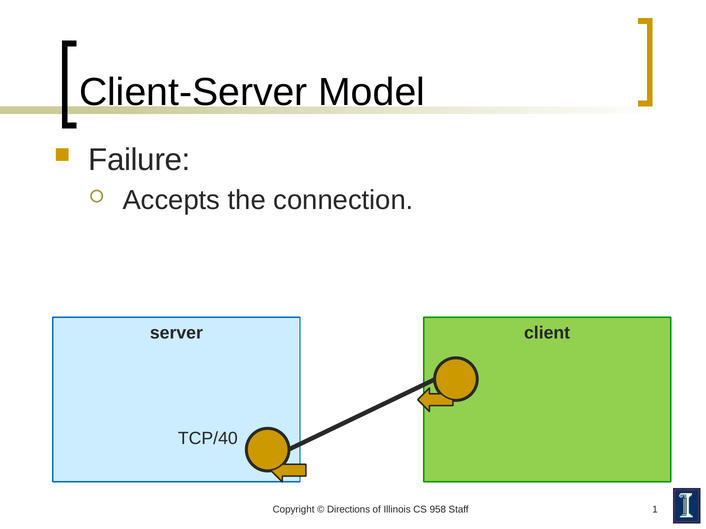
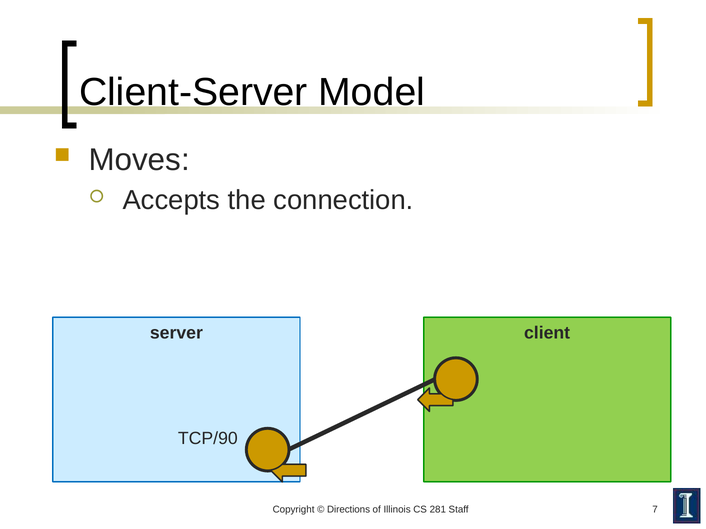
Failure: Failure -> Moves
TCP/40: TCP/40 -> TCP/90
958: 958 -> 281
1: 1 -> 7
